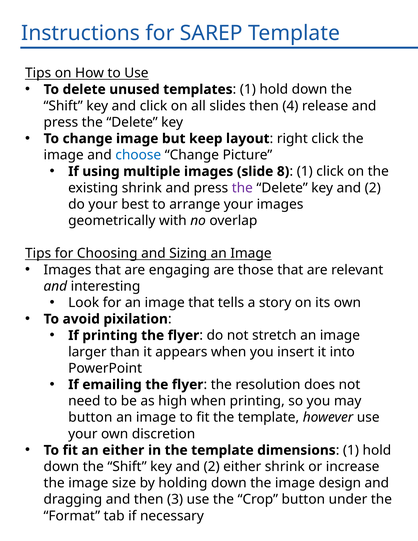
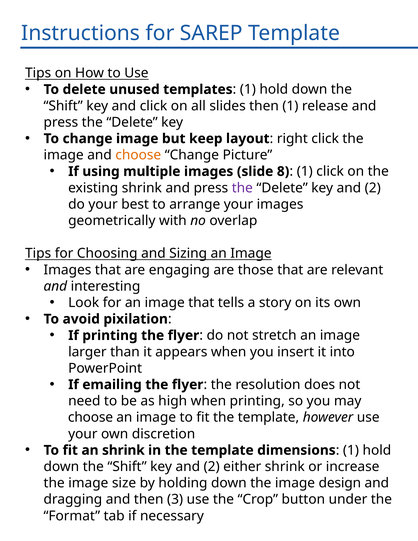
then 4: 4 -> 1
choose at (138, 155) colour: blue -> orange
button at (90, 417): button -> choose
an either: either -> shrink
